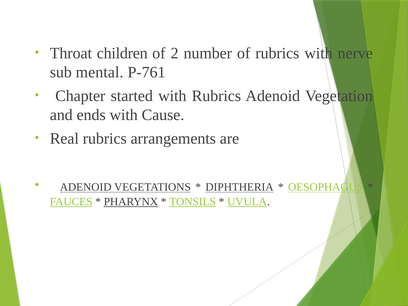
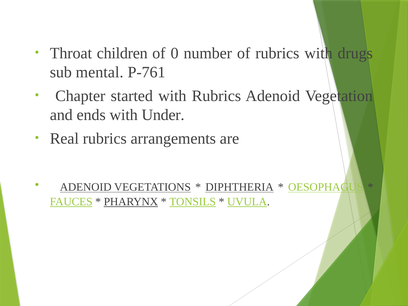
2: 2 -> 0
nerve: nerve -> drugs
Cause: Cause -> Under
